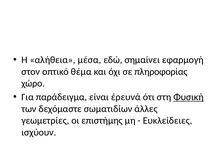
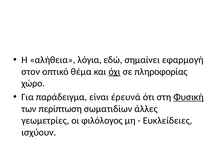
μέσα: μέσα -> λόγια
όχι underline: none -> present
δεχόμαστε: δεχόμαστε -> περίπτωση
επιστήμης: επιστήμης -> φιλόλογος
